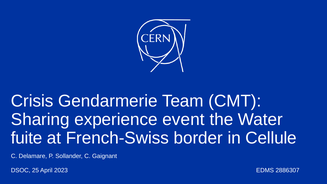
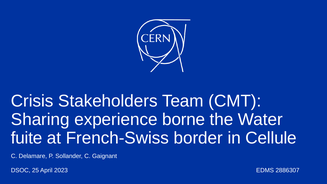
Gendarmerie: Gendarmerie -> Stakeholders
event: event -> borne
